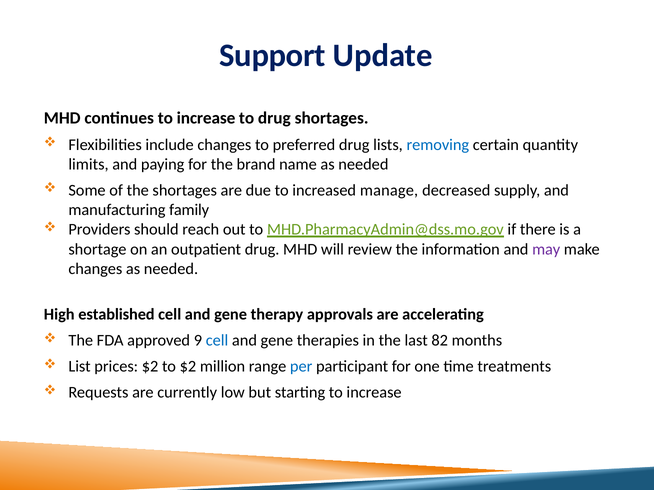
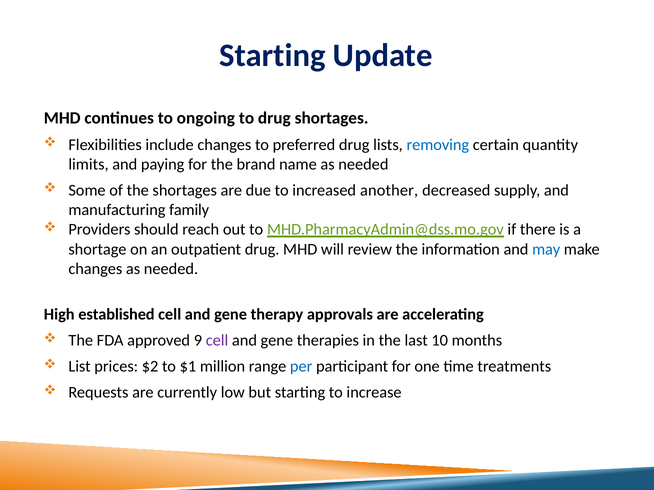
Support at (272, 56): Support -> Starting
continues to increase: increase -> ongoing
manage: manage -> another
may colour: purple -> blue
cell at (217, 341) colour: blue -> purple
82: 82 -> 10
to $2: $2 -> $1
